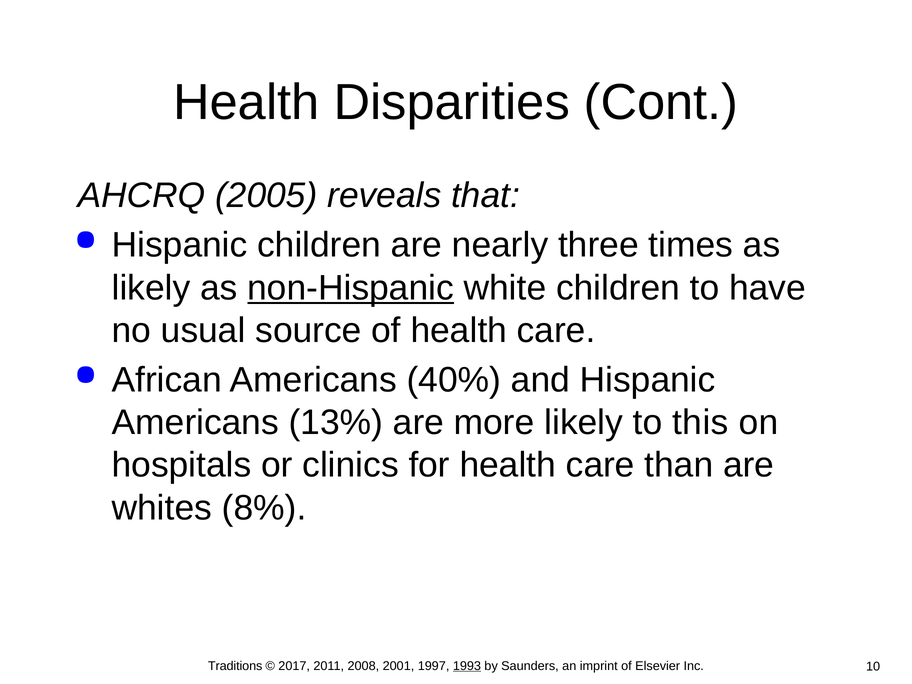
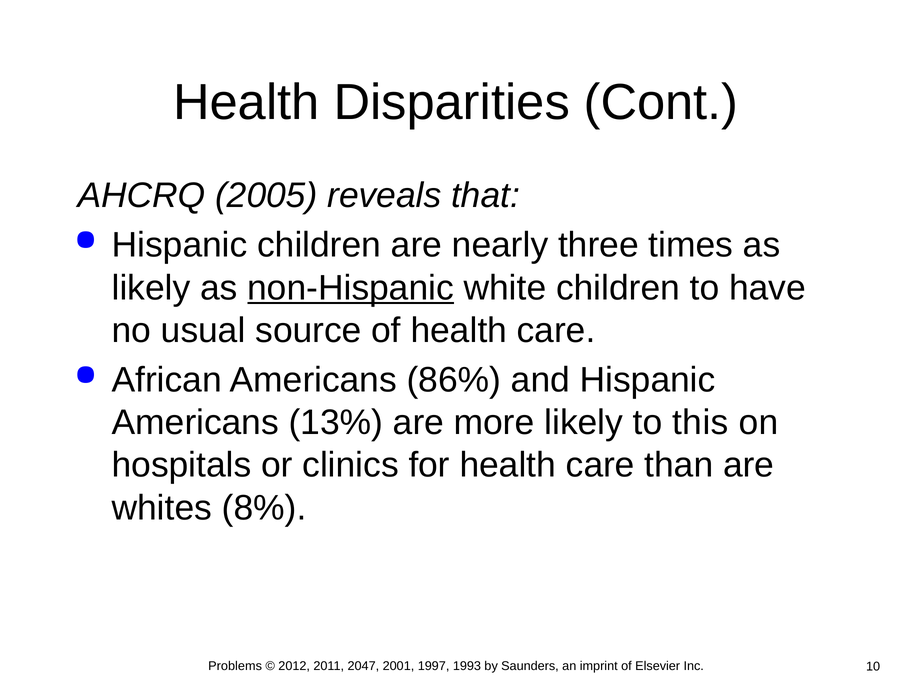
40%: 40% -> 86%
Traditions: Traditions -> Problems
2017: 2017 -> 2012
2008: 2008 -> 2047
1993 underline: present -> none
